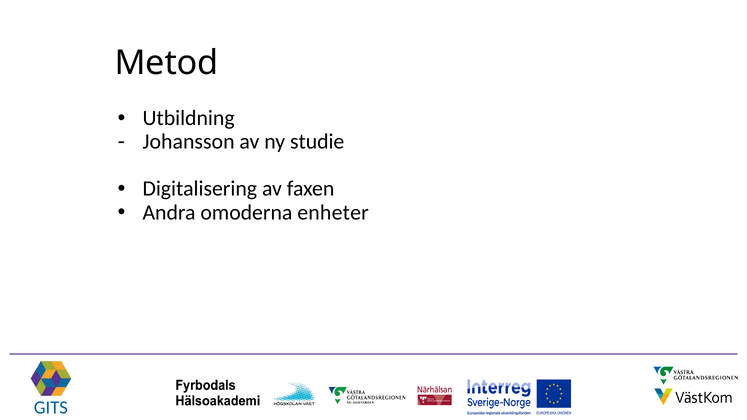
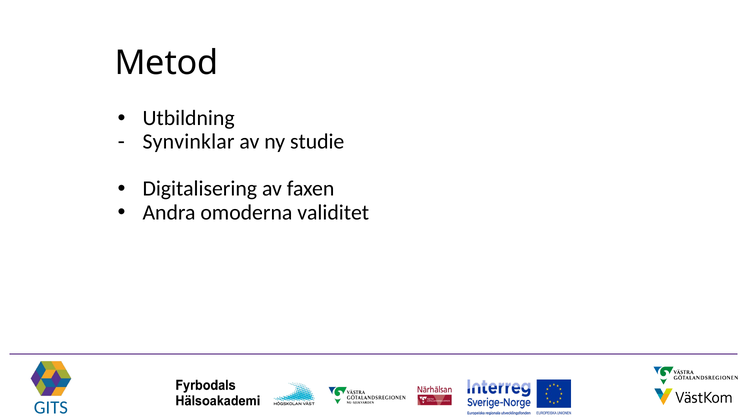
Johansson: Johansson -> Synvinklar
enheter: enheter -> validitet
